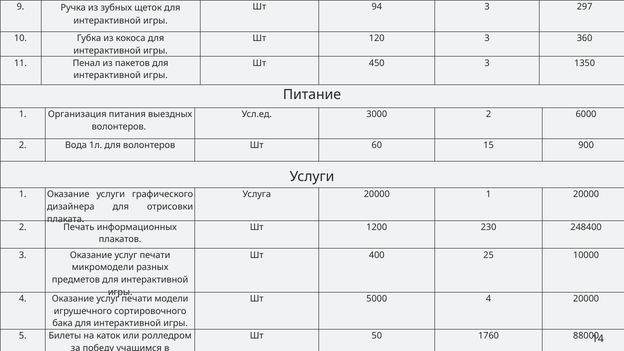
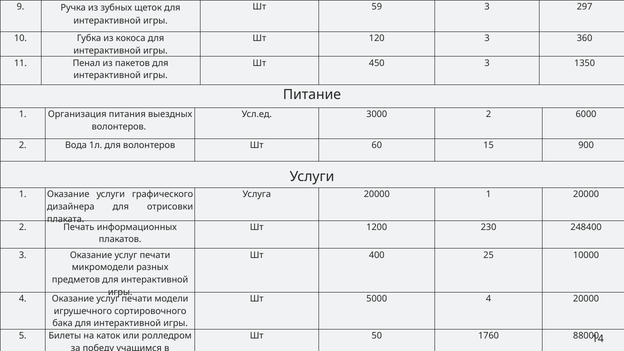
94: 94 -> 59
